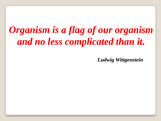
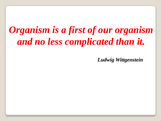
flag: flag -> first
